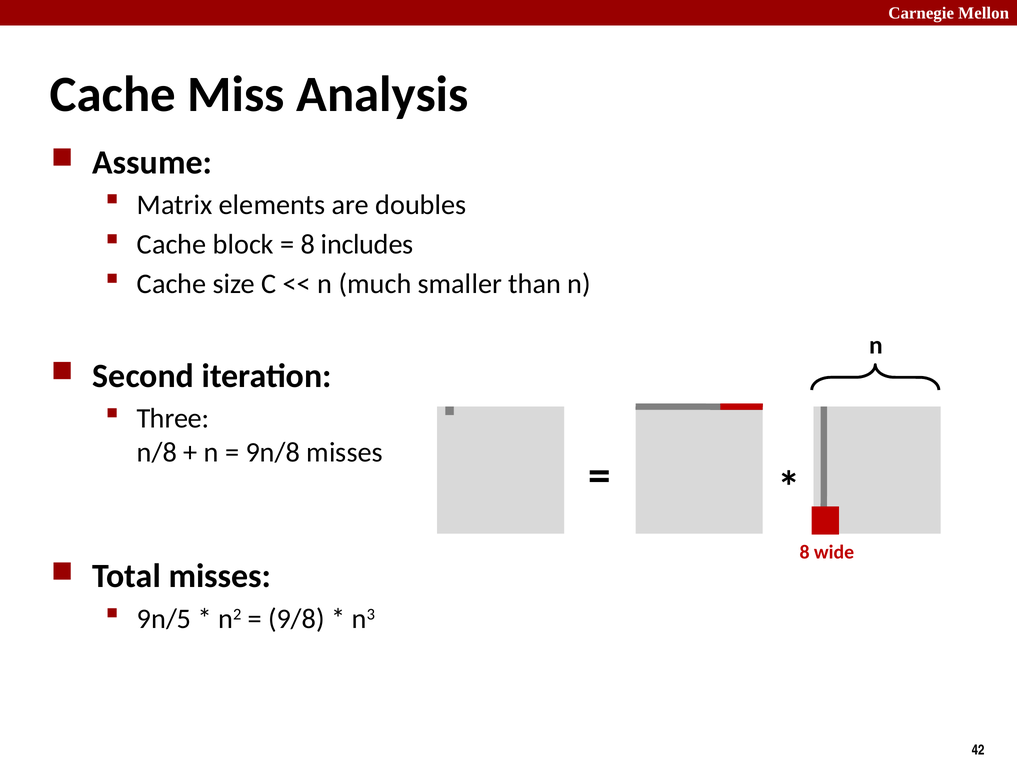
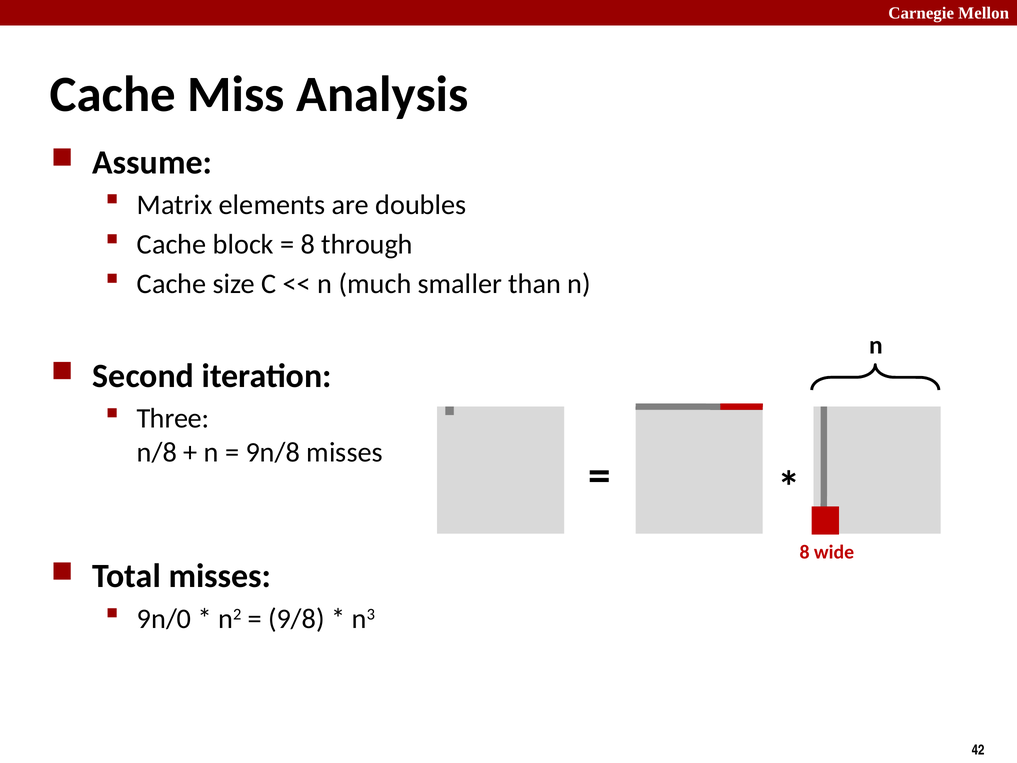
includes: includes -> through
9n/5: 9n/5 -> 9n/0
